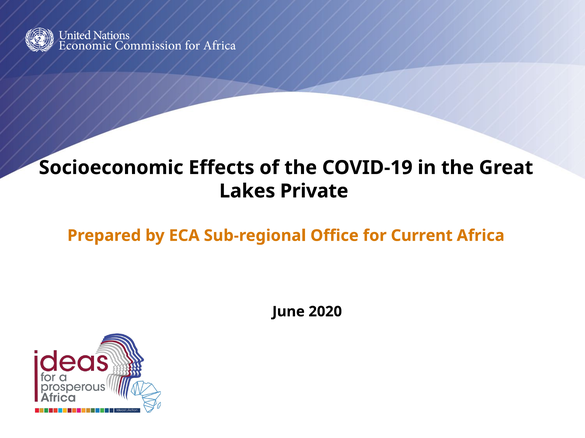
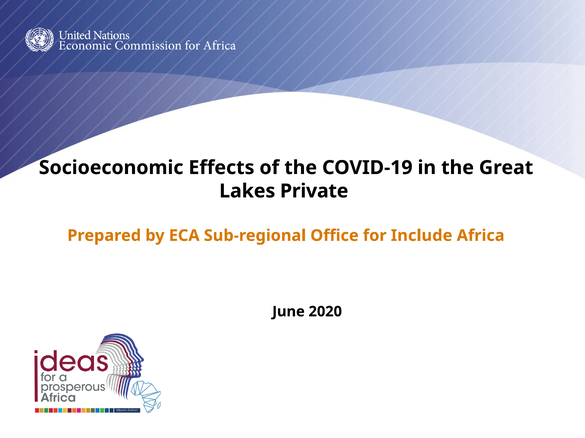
Current: Current -> Include
